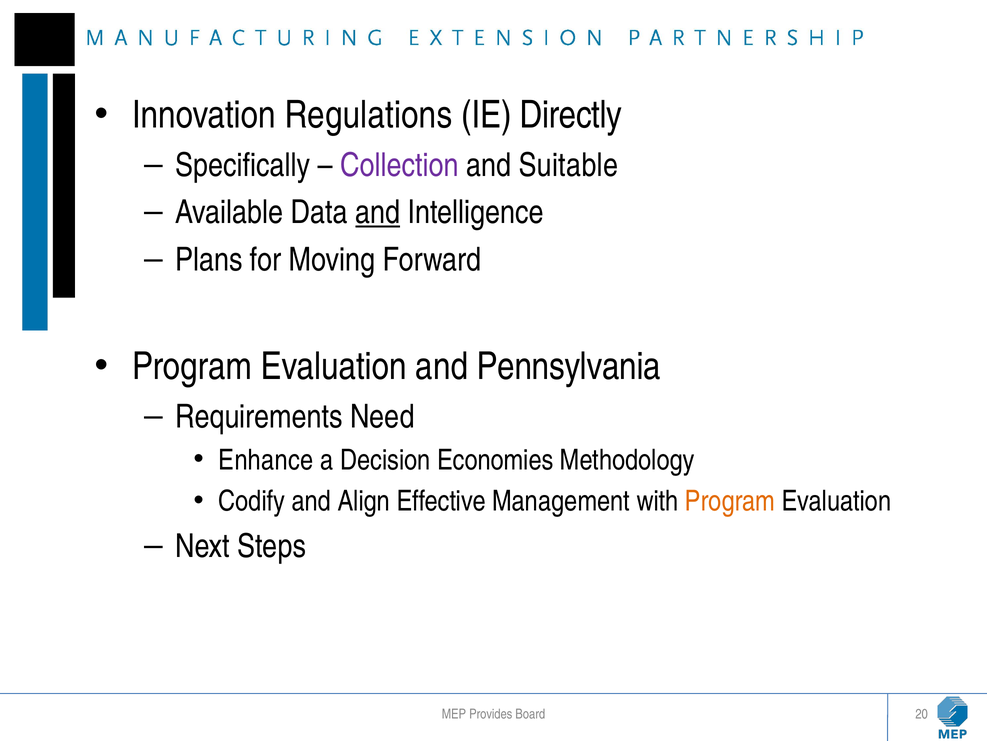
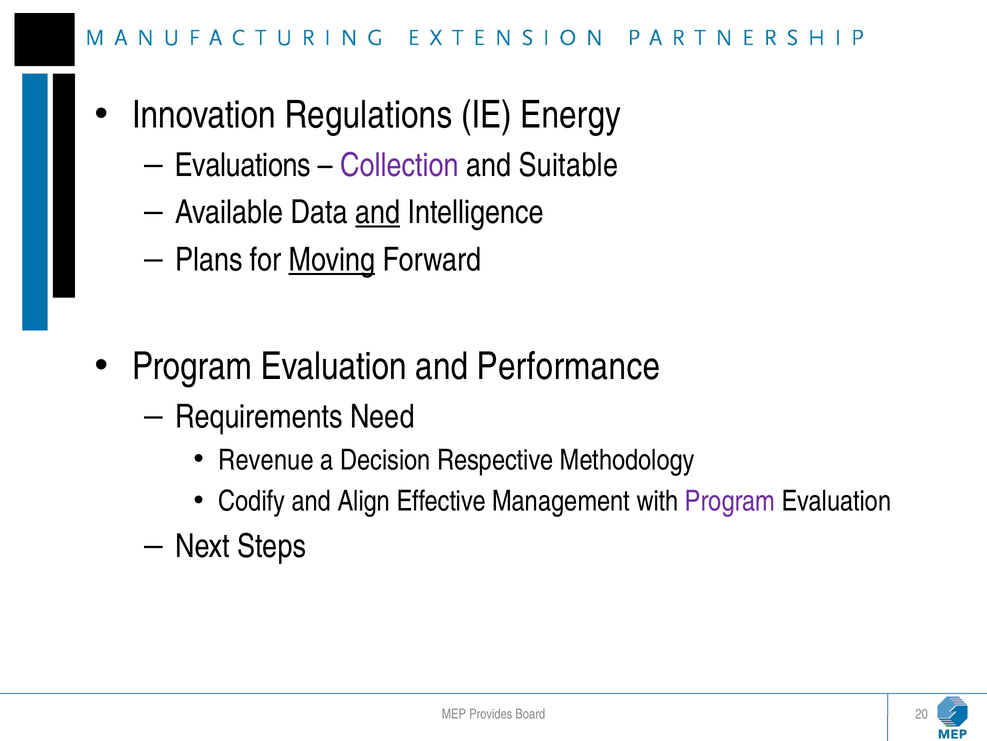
Directly: Directly -> Energy
Specifically: Specifically -> Evaluations
Moving underline: none -> present
Pennsylvania: Pennsylvania -> Performance
Enhance: Enhance -> Revenue
Economies: Economies -> Respective
Program at (730, 501) colour: orange -> purple
